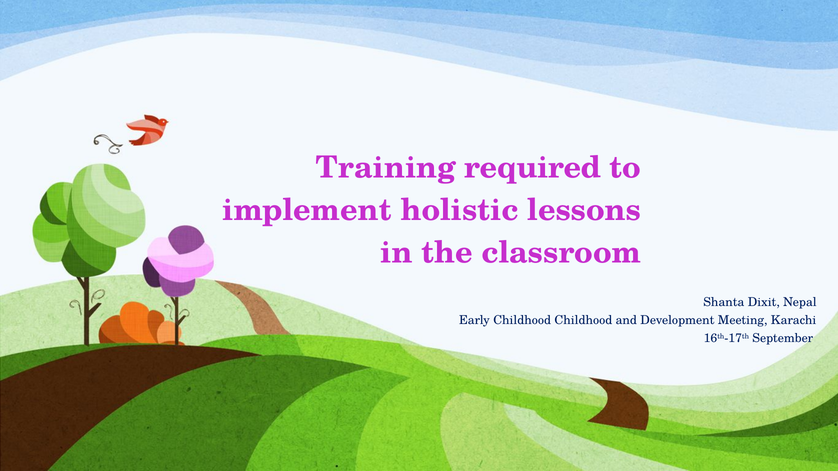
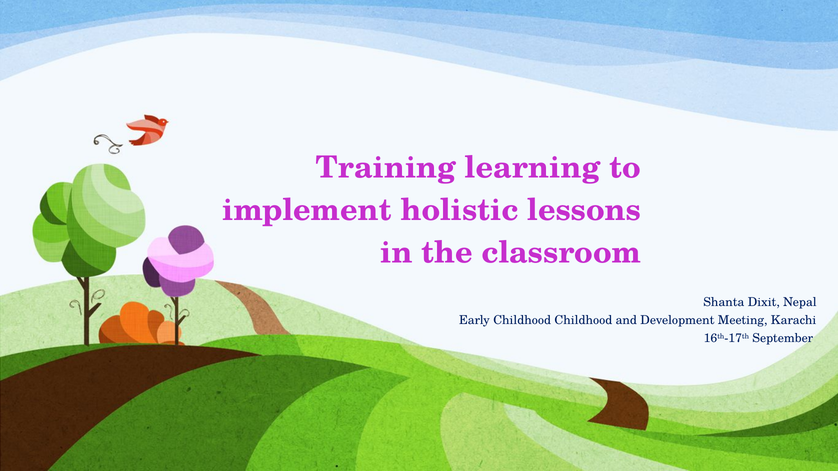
required: required -> learning
